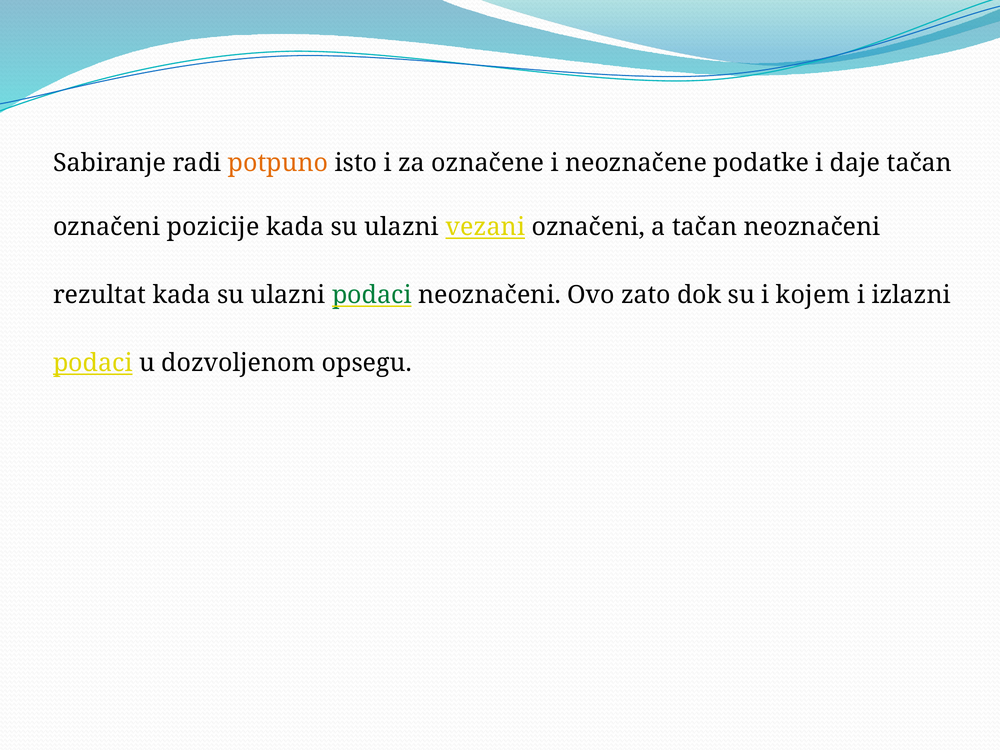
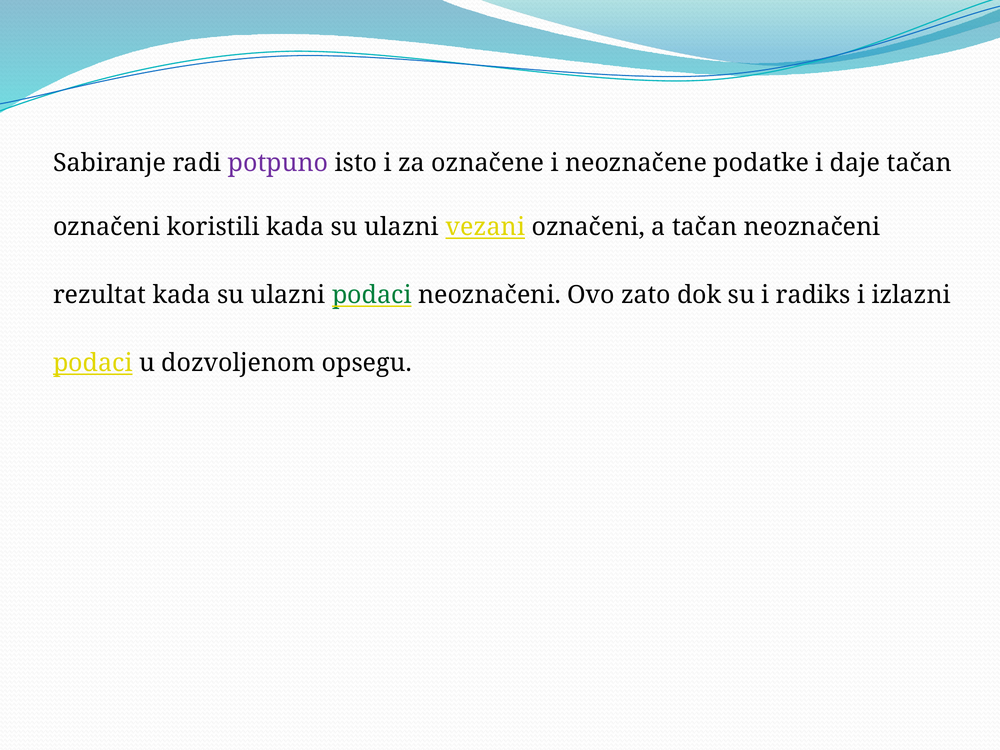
potpuno colour: orange -> purple
pozicije: pozicije -> koristili
kojem: kojem -> radiks
